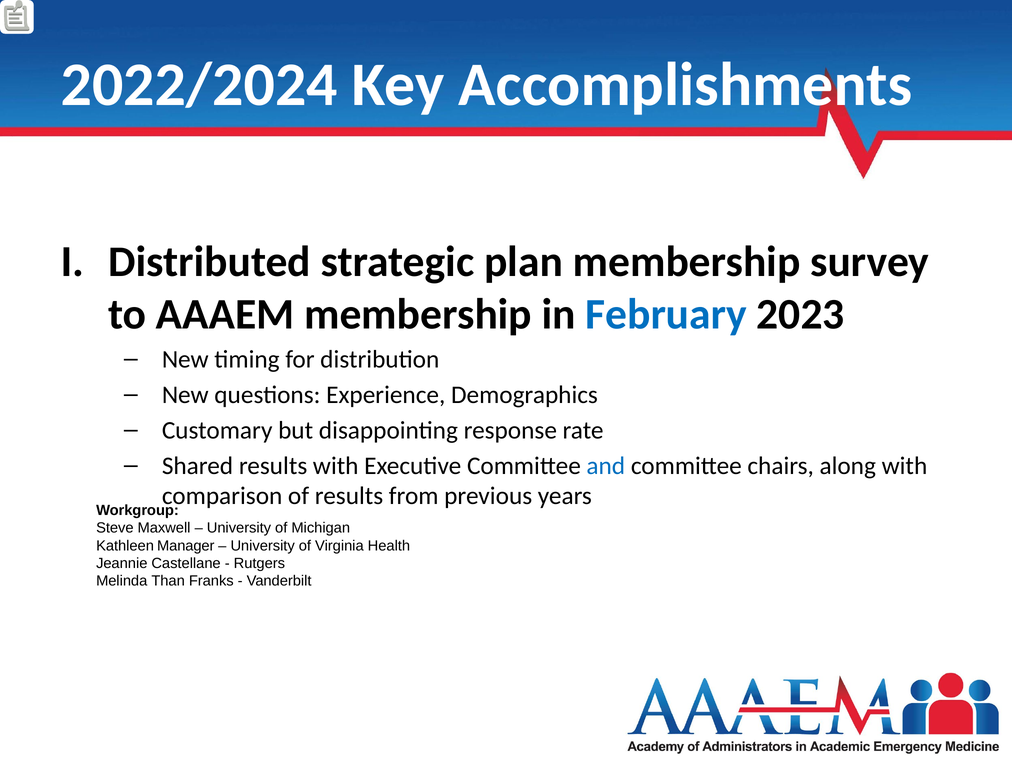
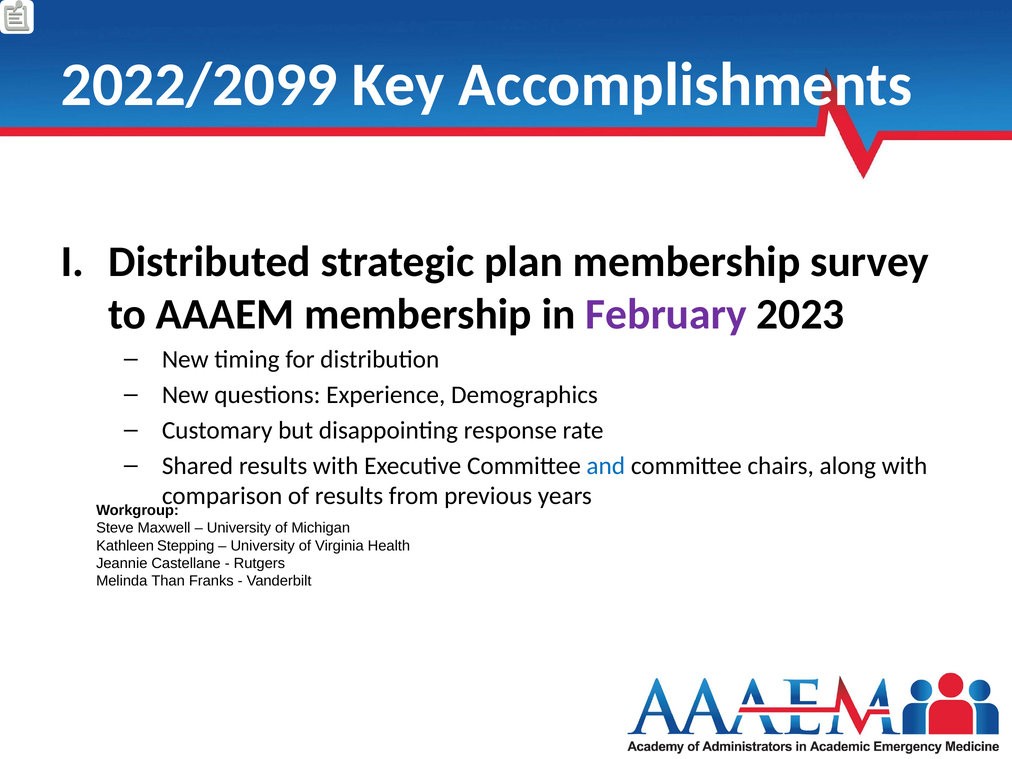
2022/2024: 2022/2024 -> 2022/2099
February colour: blue -> purple
Manager: Manager -> Stepping
